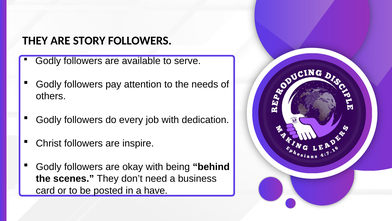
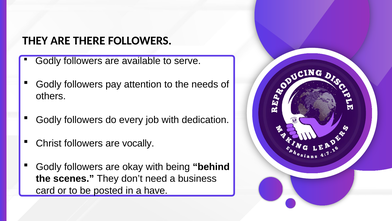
STORY: STORY -> THERE
inspire: inspire -> vocally
